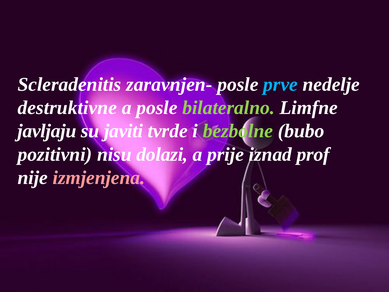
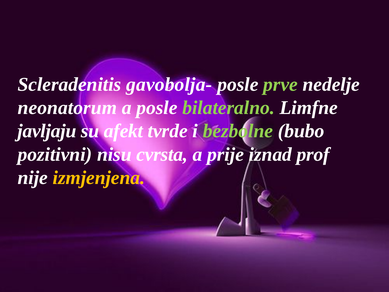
zaravnjen-: zaravnjen- -> gavobolja-
prve colour: light blue -> light green
destruktivne: destruktivne -> neonatorum
javiti: javiti -> afekt
dolazi: dolazi -> cvrsta
izmjenjena colour: pink -> yellow
